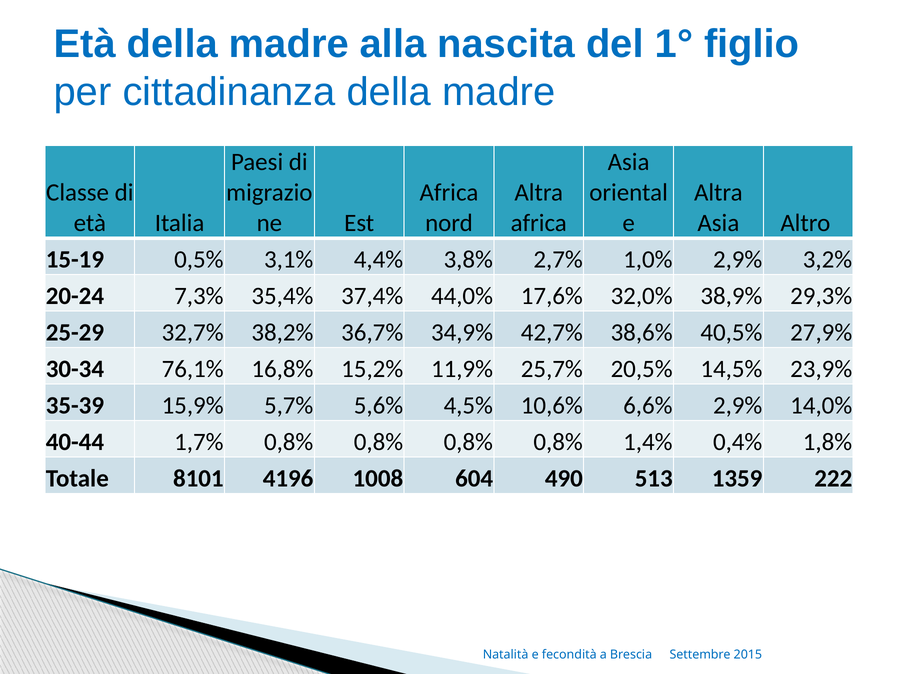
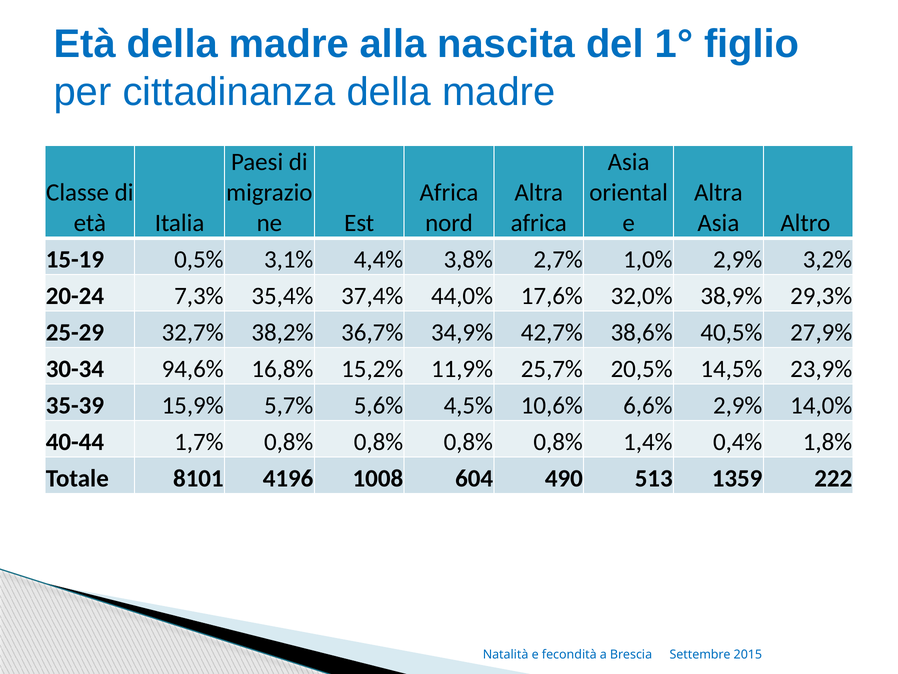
76,1%: 76,1% -> 94,6%
